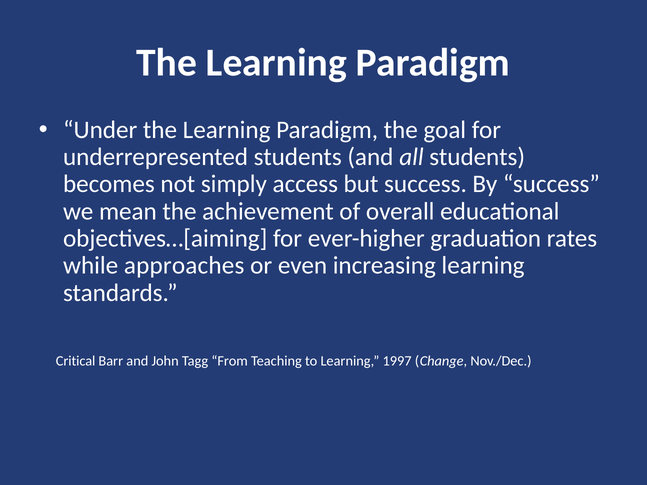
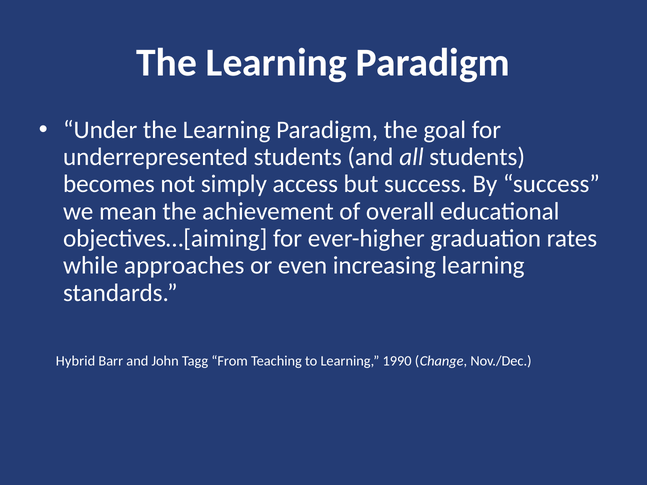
Critical: Critical -> Hybrid
1997: 1997 -> 1990
